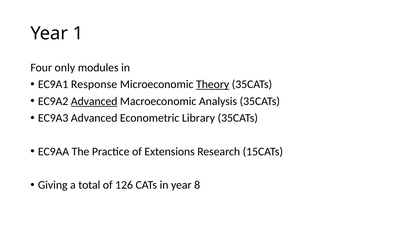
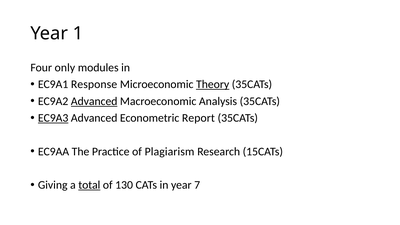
EC9A3 underline: none -> present
Library: Library -> Report
Extensions: Extensions -> Plagiarism
total underline: none -> present
126: 126 -> 130
8: 8 -> 7
